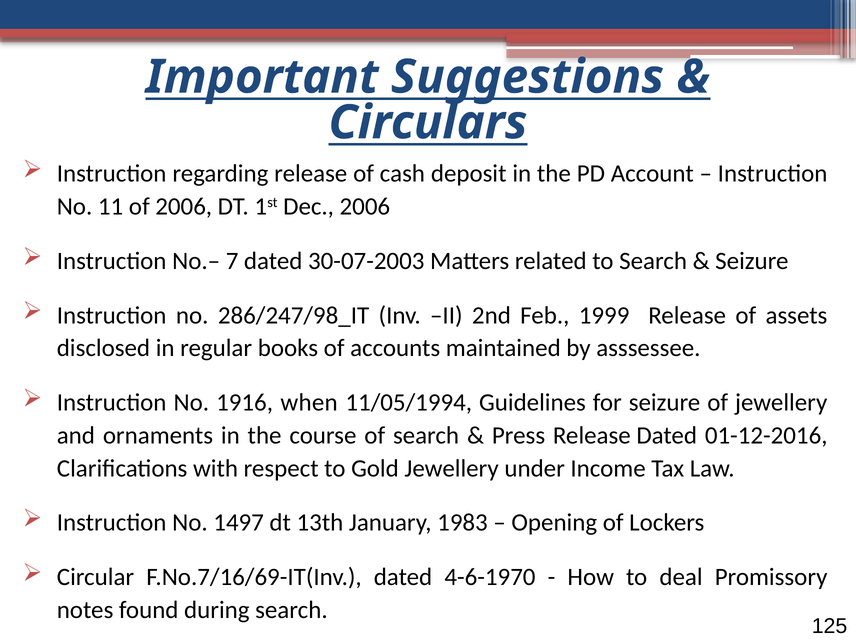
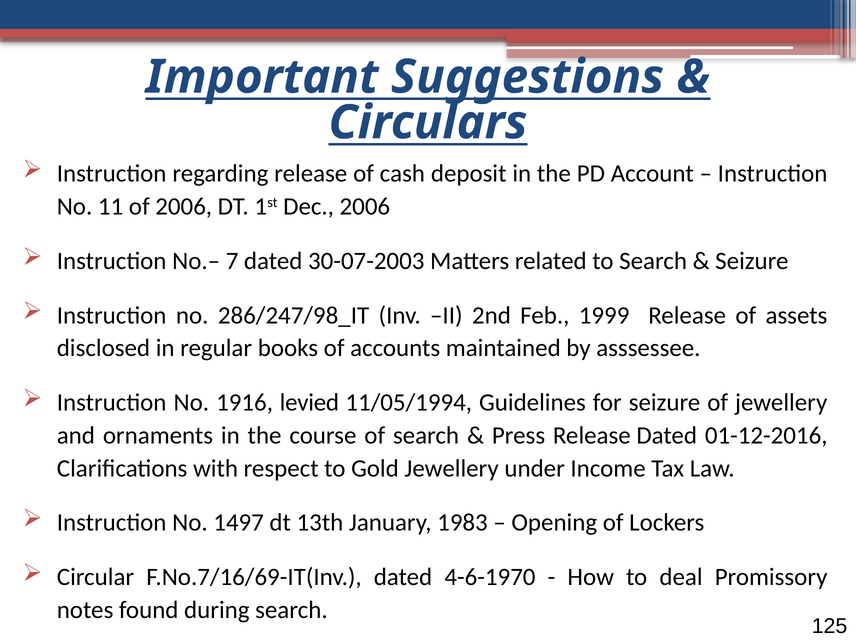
when: when -> levied
